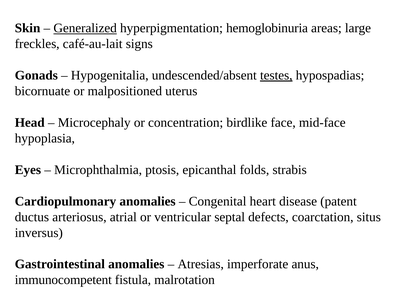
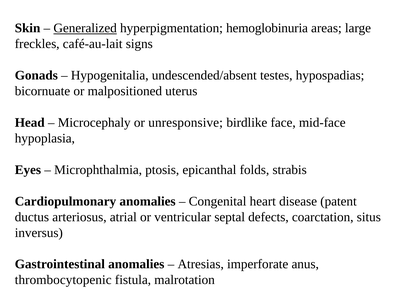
testes underline: present -> none
concentration: concentration -> unresponsive
immunocompetent: immunocompetent -> thrombocytopenic
